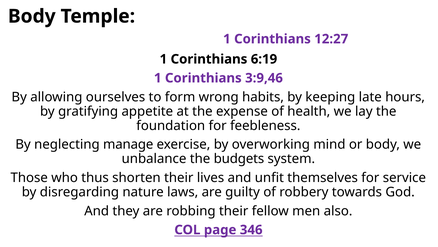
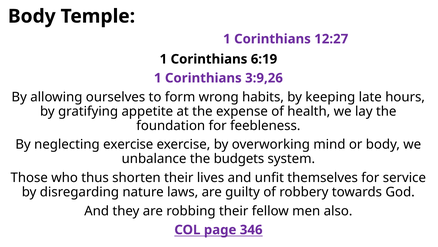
3:9,46: 3:9,46 -> 3:9,26
neglecting manage: manage -> exercise
